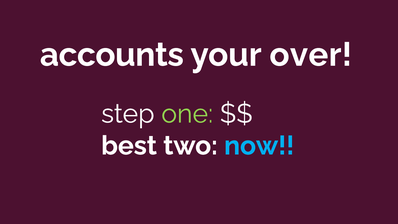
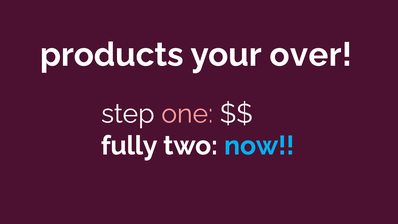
accounts: accounts -> products
one colour: light green -> pink
best: best -> fully
